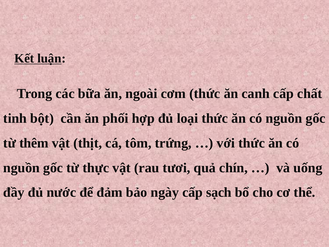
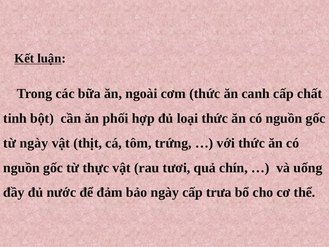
từ thêm: thêm -> ngày
sạch: sạch -> trưa
